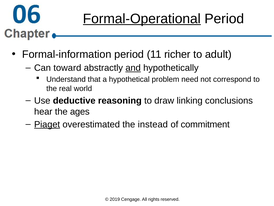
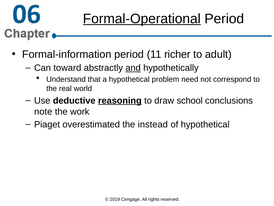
reasoning underline: none -> present
linking: linking -> school
hear: hear -> note
ages: ages -> work
Piaget underline: present -> none
of commitment: commitment -> hypothetical
